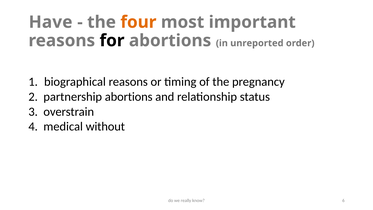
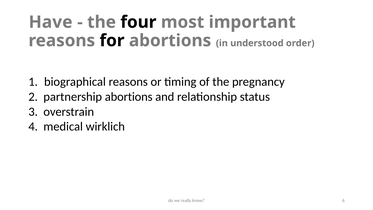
four colour: orange -> black
unreported: unreported -> understood
without: without -> wirklich
